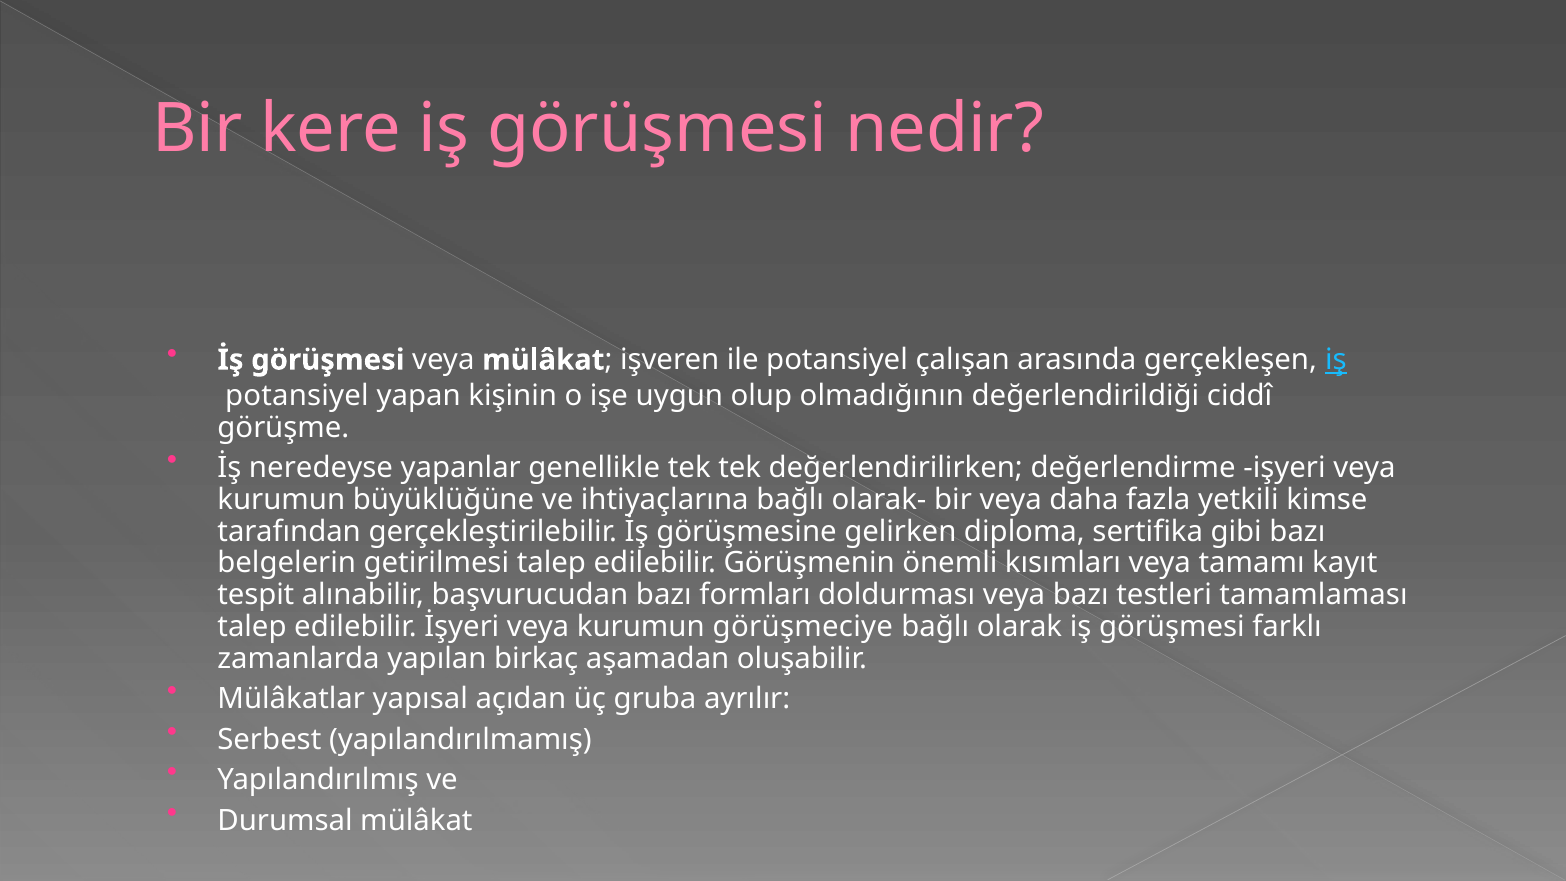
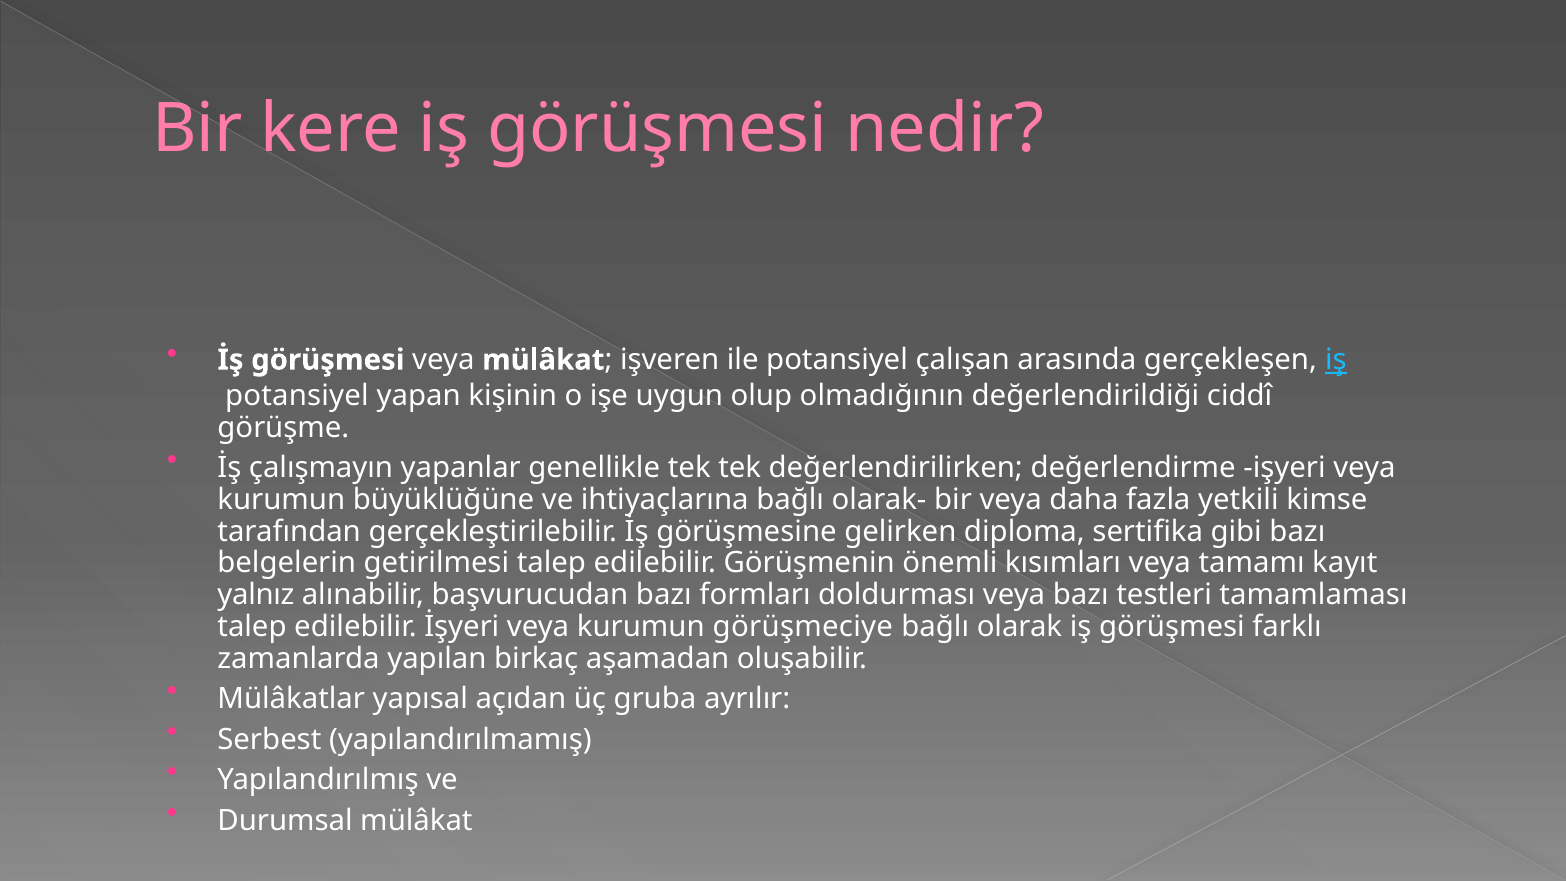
neredeyse: neredeyse -> çalışmayın
tespit: tespit -> yalnız
